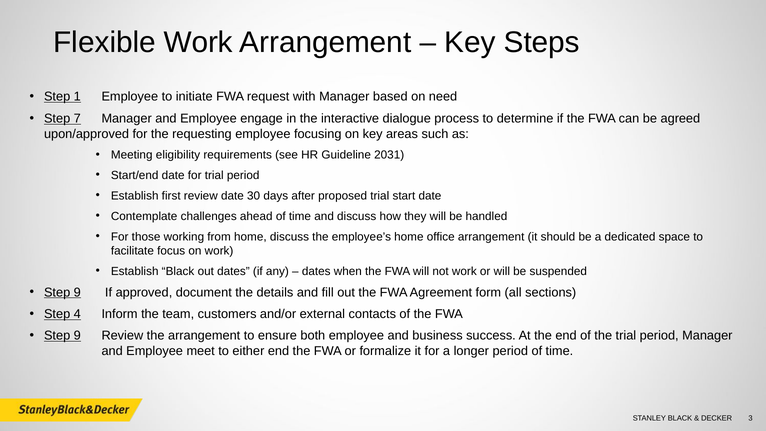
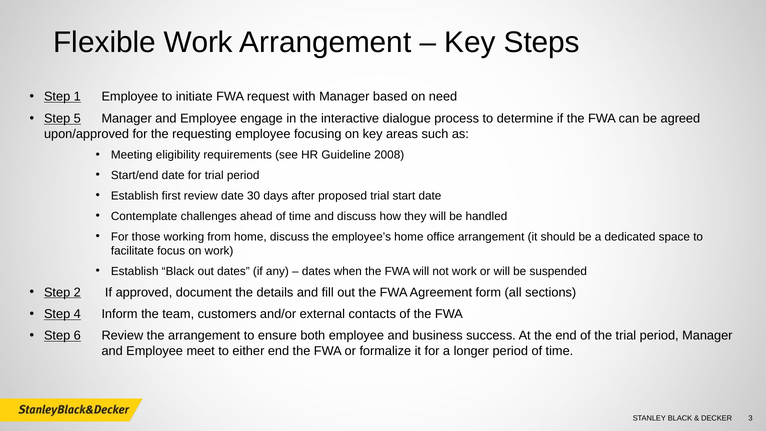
7: 7 -> 5
2031: 2031 -> 2008
9 at (77, 292): 9 -> 2
9 at (77, 336): 9 -> 6
